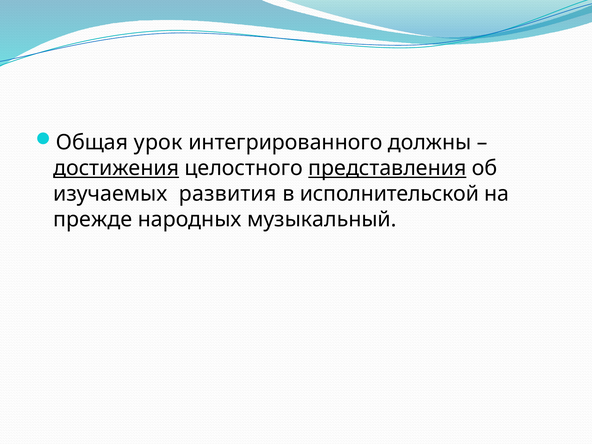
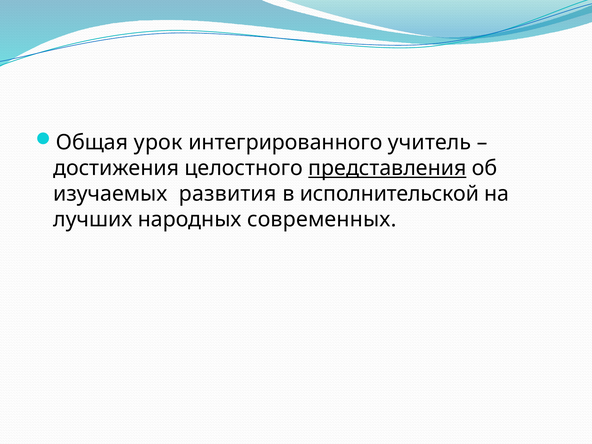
должны: должны -> учитель
достижения underline: present -> none
прежде: прежде -> лучших
музыкальный: музыкальный -> современных
